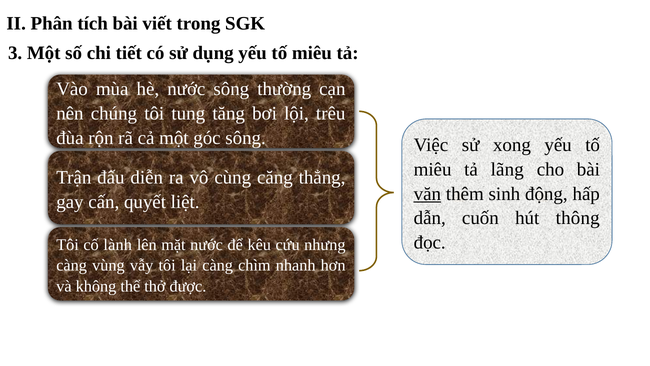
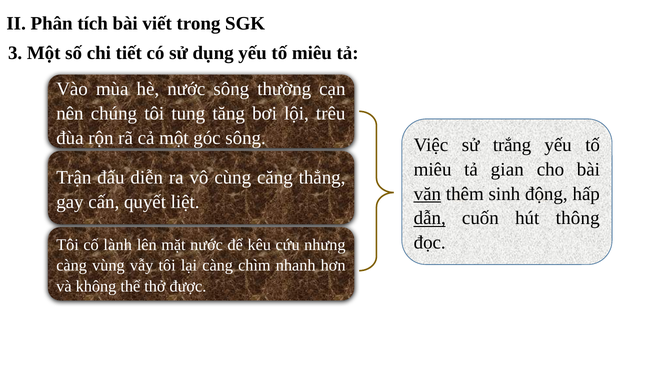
xong: xong -> trắng
lãng: lãng -> gian
dẫn underline: none -> present
